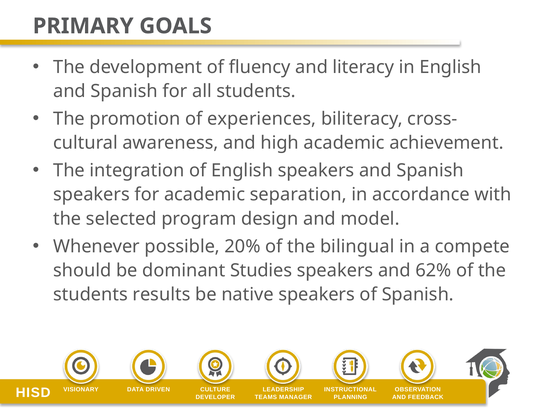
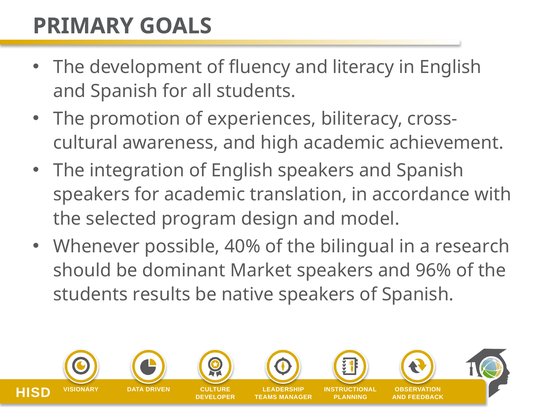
separation: separation -> translation
20%: 20% -> 40%
compete: compete -> research
Studies: Studies -> Market
62%: 62% -> 96%
